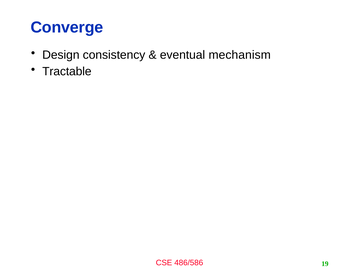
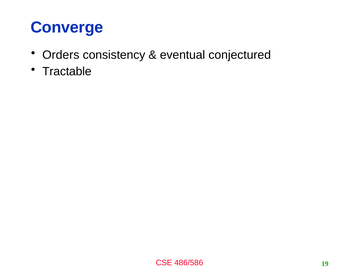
Design: Design -> Orders
mechanism: mechanism -> conjectured
